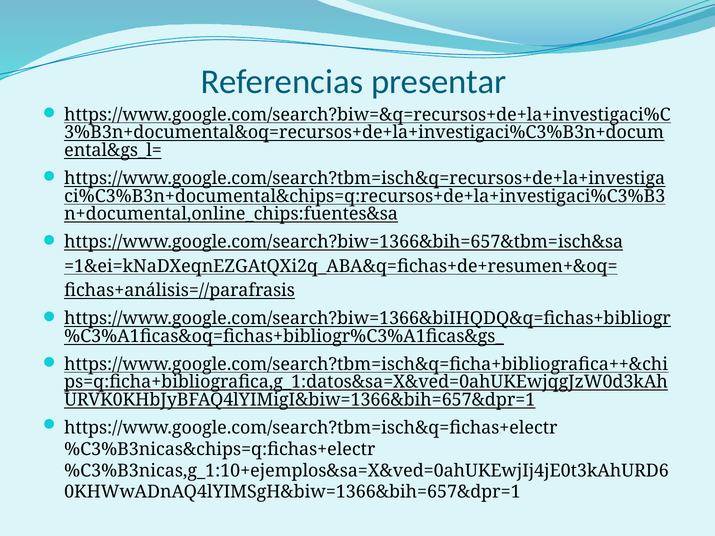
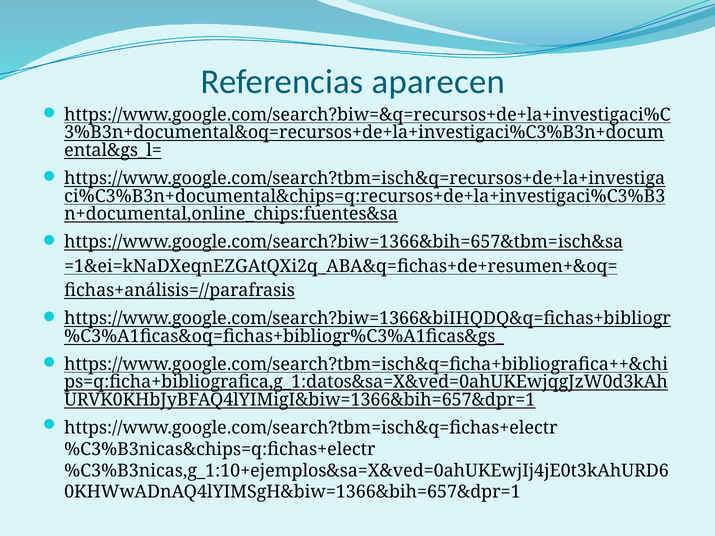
presentar: presentar -> aparecen
